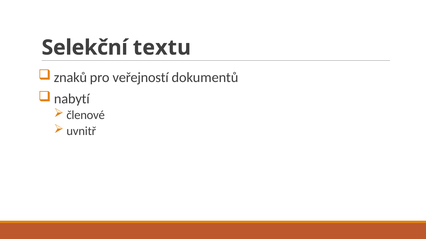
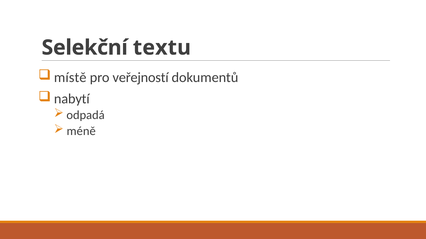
znaků: znaků -> místě
členové: členové -> odpadá
uvnitř: uvnitř -> méně
